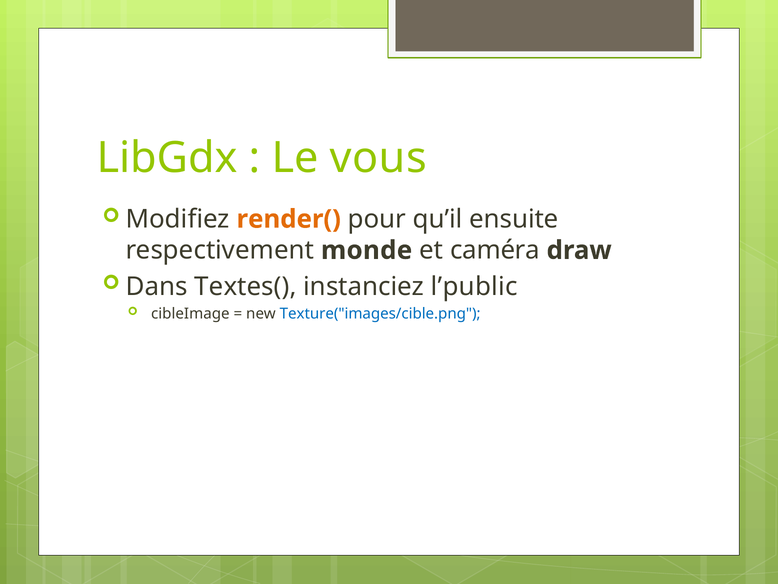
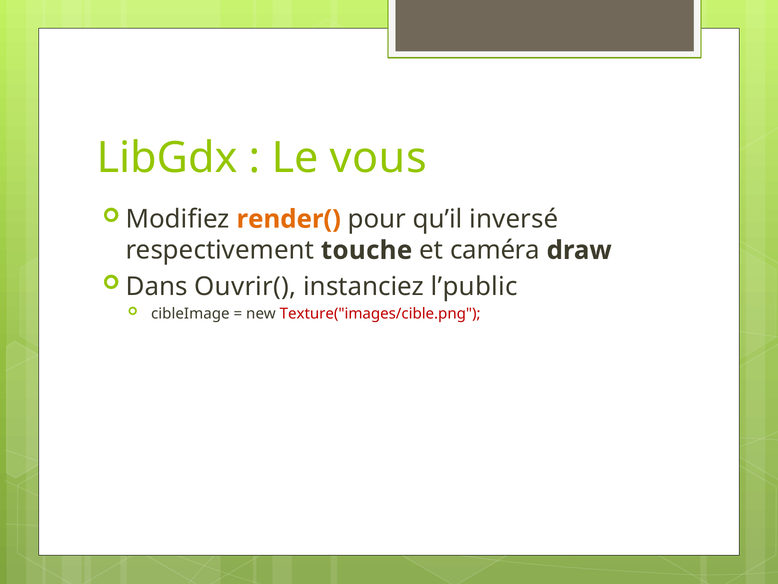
ensuite: ensuite -> inversé
monde: monde -> touche
Textes(: Textes( -> Ouvrir(
Texture("images/cible.png colour: blue -> red
